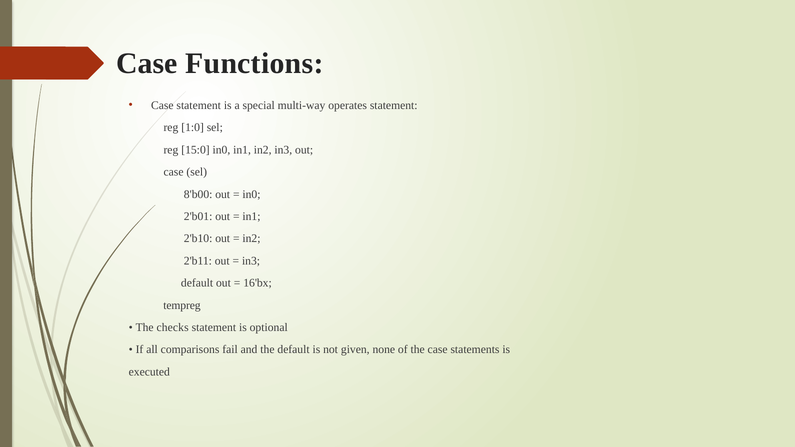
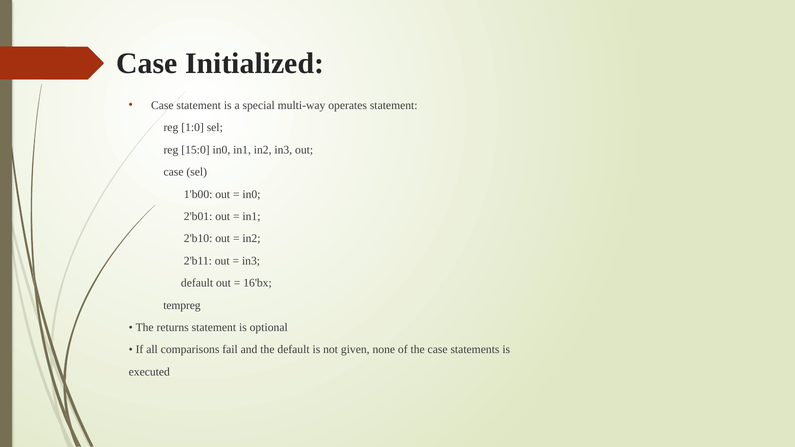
Functions: Functions -> Initialized
8'b00: 8'b00 -> 1'b00
checks: checks -> returns
